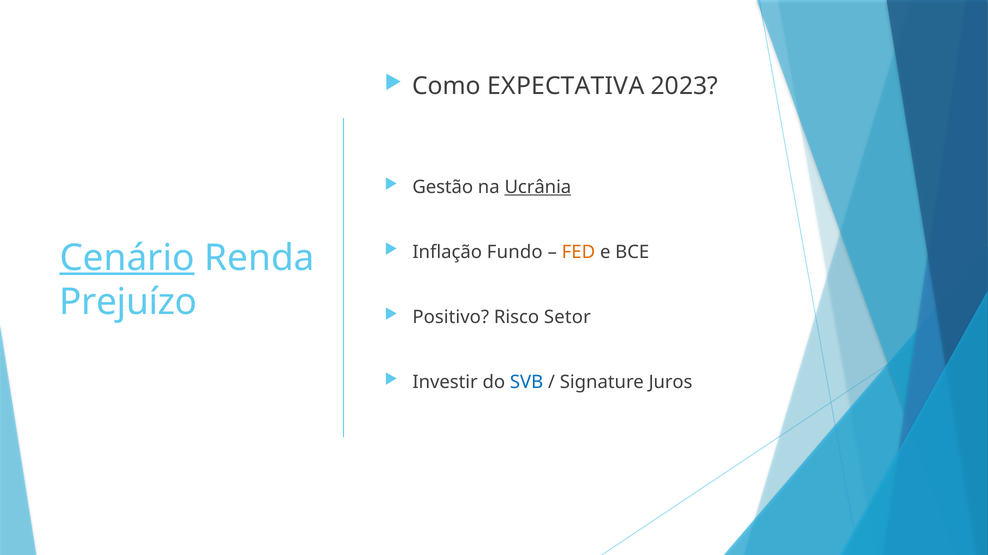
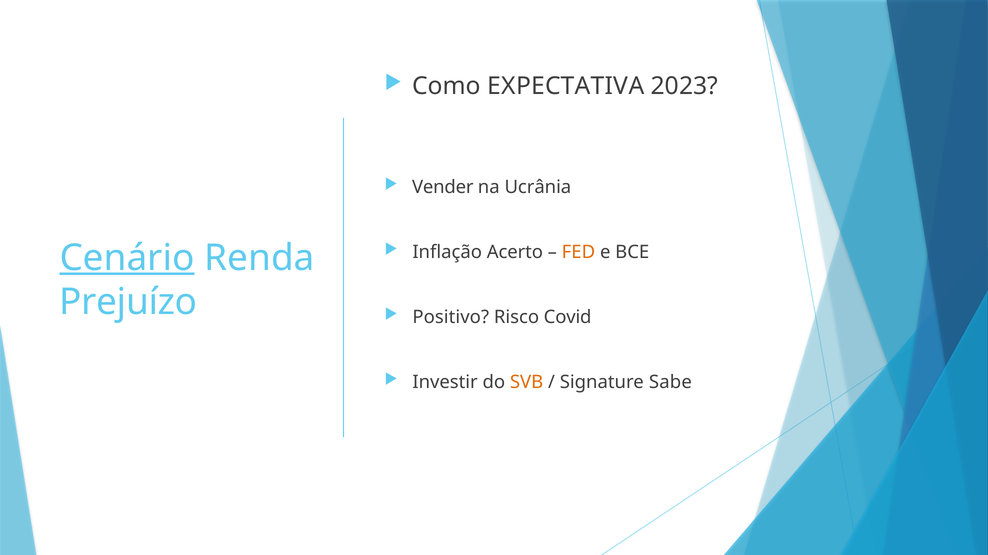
Gestão: Gestão -> Vender
Ucrânia underline: present -> none
Fundo: Fundo -> Acerto
Setor: Setor -> Covid
SVB colour: blue -> orange
Juros: Juros -> Sabe
